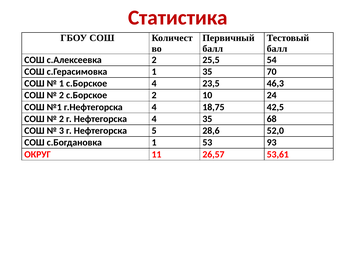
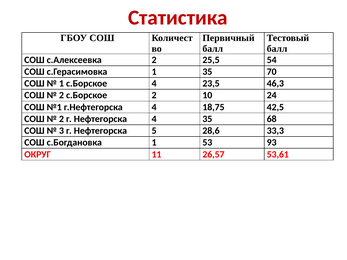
52,0: 52,0 -> 33,3
